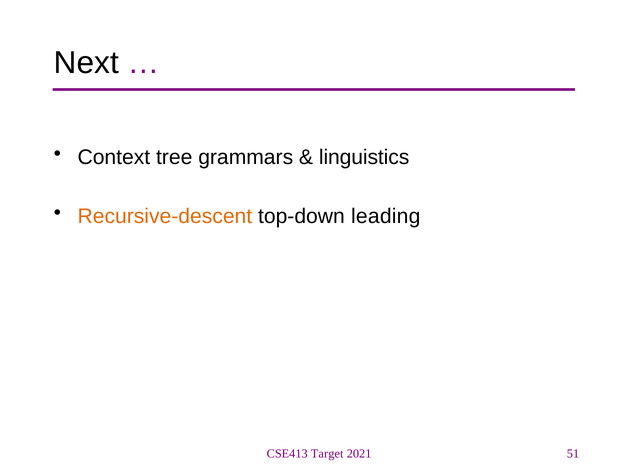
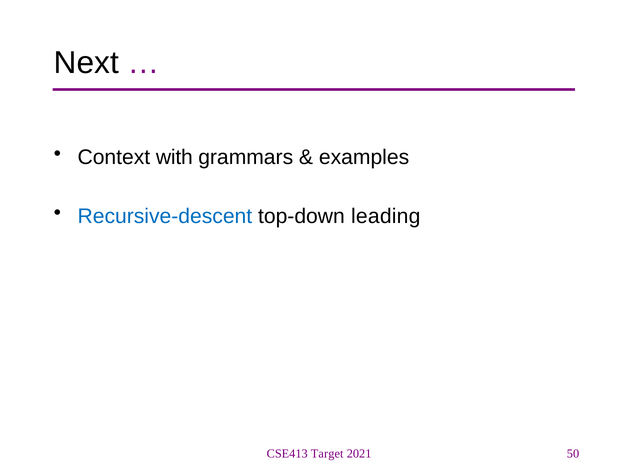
tree: tree -> with
linguistics: linguistics -> examples
Recursive-descent colour: orange -> blue
51: 51 -> 50
